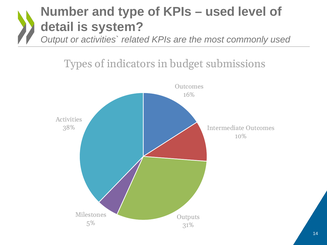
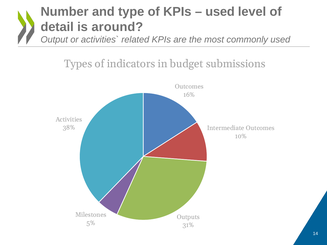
system: system -> around
